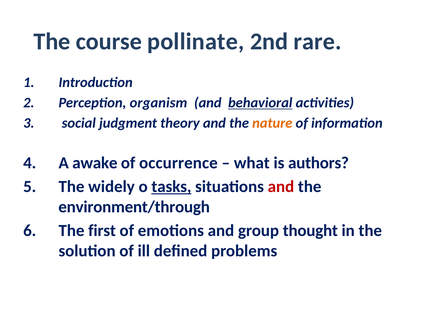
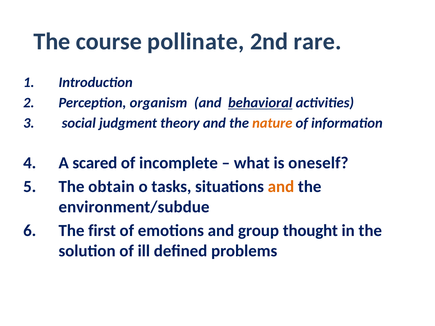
awake: awake -> scared
occurrence: occurrence -> incomplete
authors: authors -> oneself
widely: widely -> obtain
tasks underline: present -> none
and at (281, 187) colour: red -> orange
environment/through: environment/through -> environment/subdue
